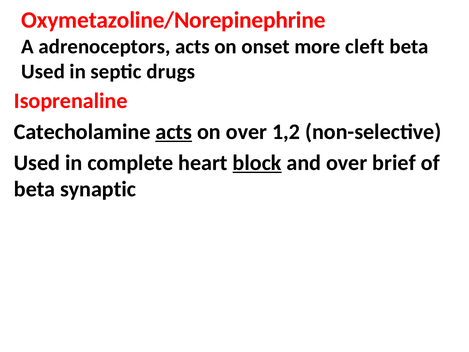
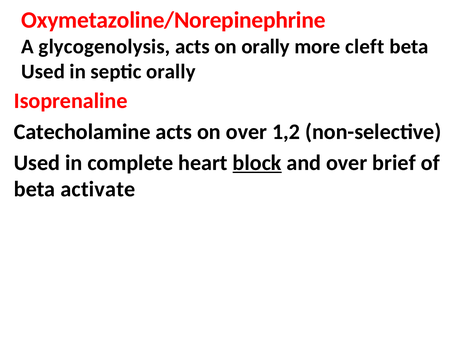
adrenoceptors: adrenoceptors -> glycogenolysis
on onset: onset -> orally
septic drugs: drugs -> orally
acts at (174, 132) underline: present -> none
synaptic: synaptic -> activate
